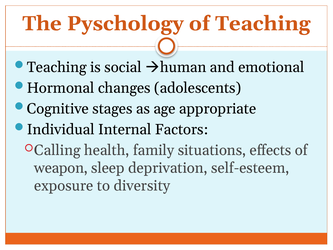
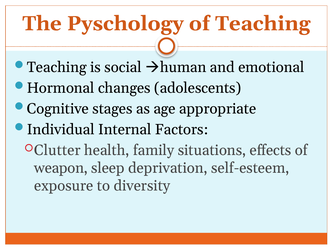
Calling: Calling -> Clutter
